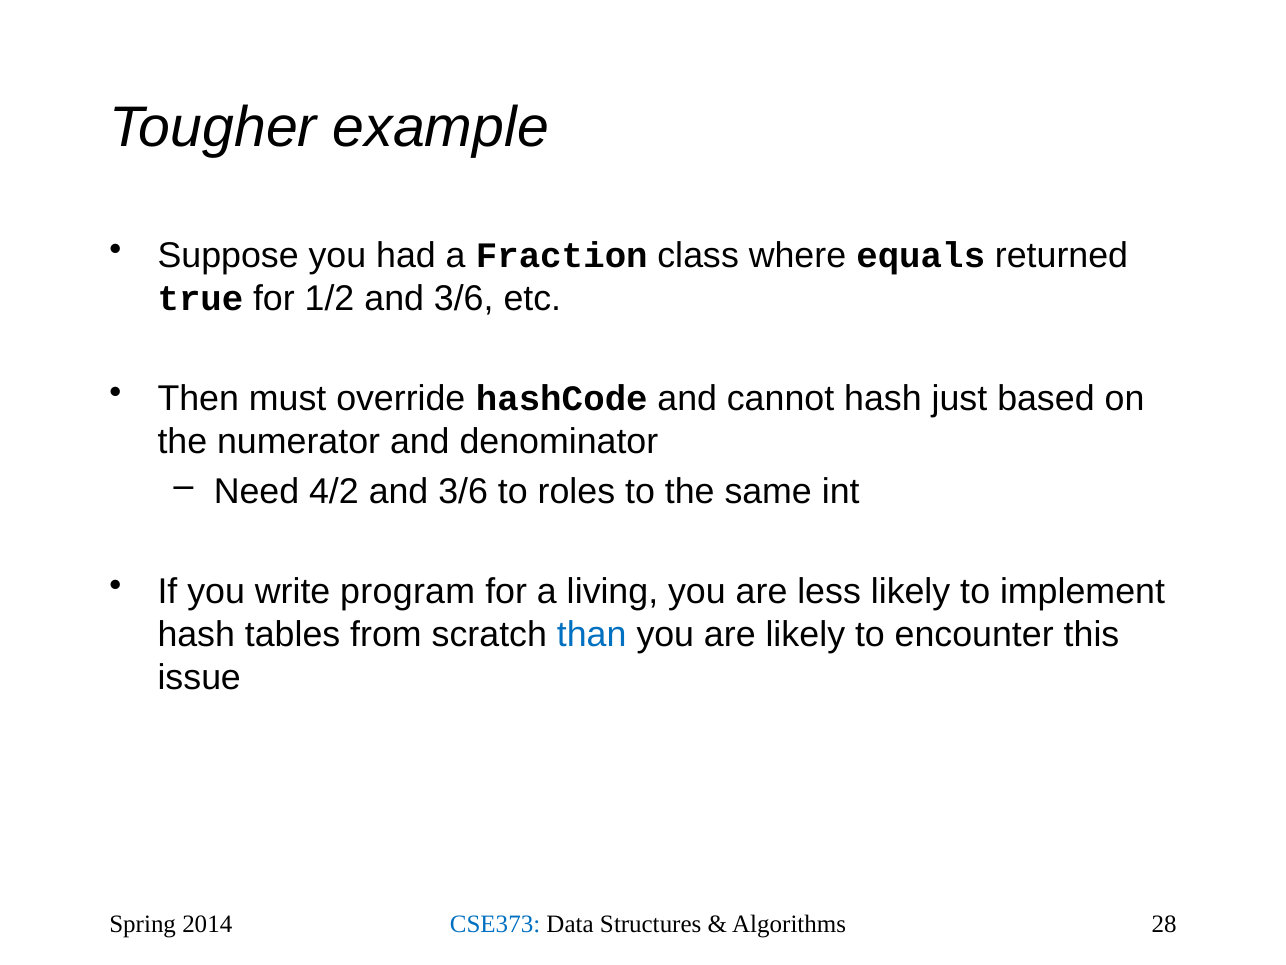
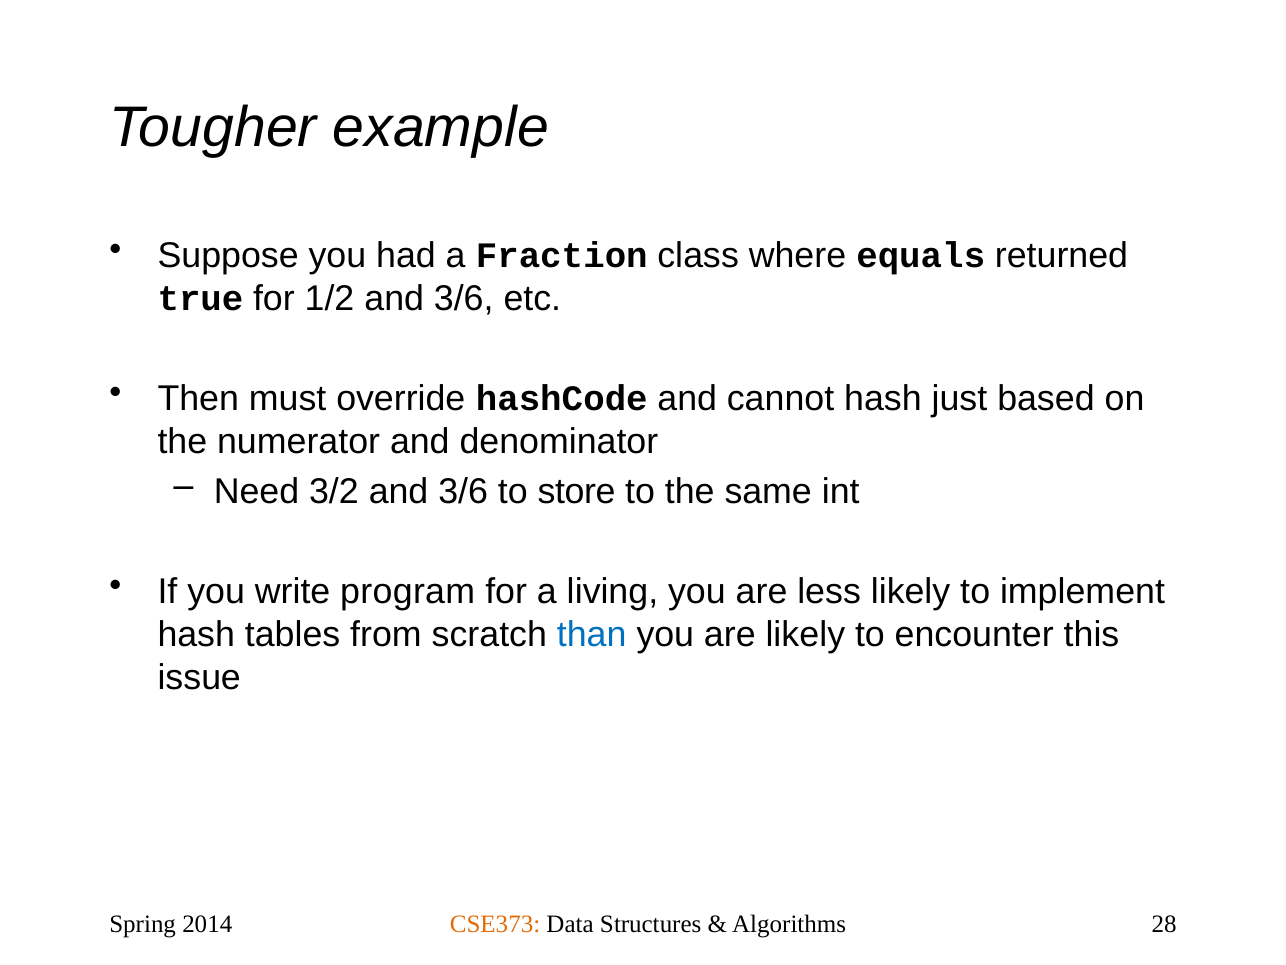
4/2: 4/2 -> 3/2
roles: roles -> store
CSE373 colour: blue -> orange
